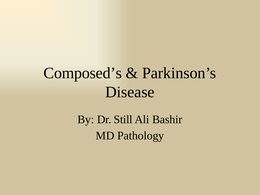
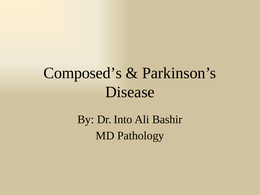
Still: Still -> Into
